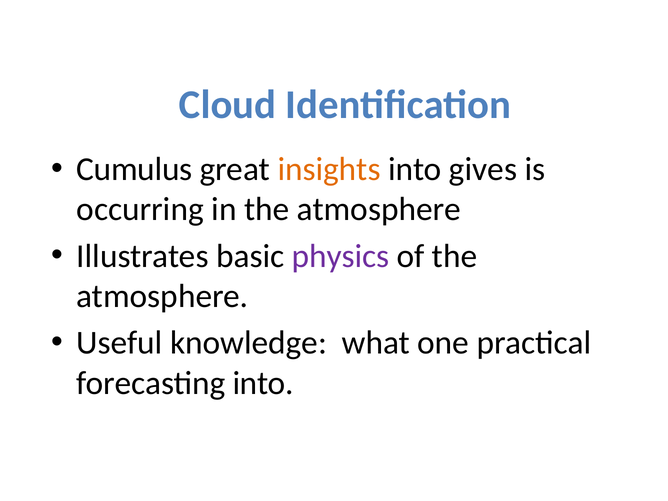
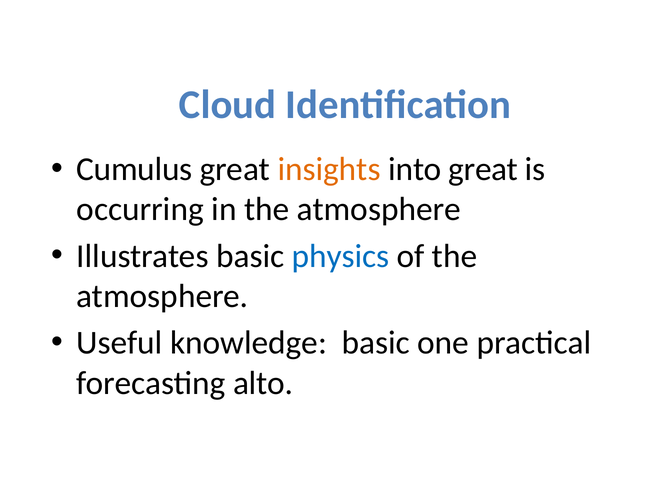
into gives: gives -> great
physics colour: purple -> blue
knowledge what: what -> basic
forecasting into: into -> alto
